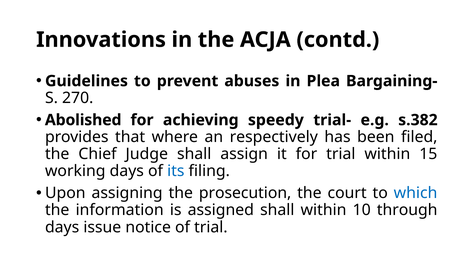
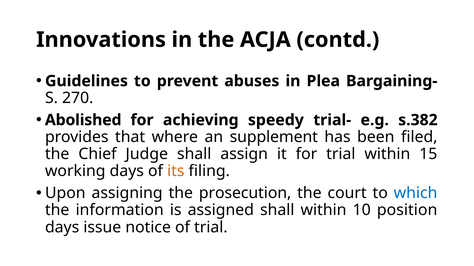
respectively: respectively -> supplement
its colour: blue -> orange
through: through -> position
